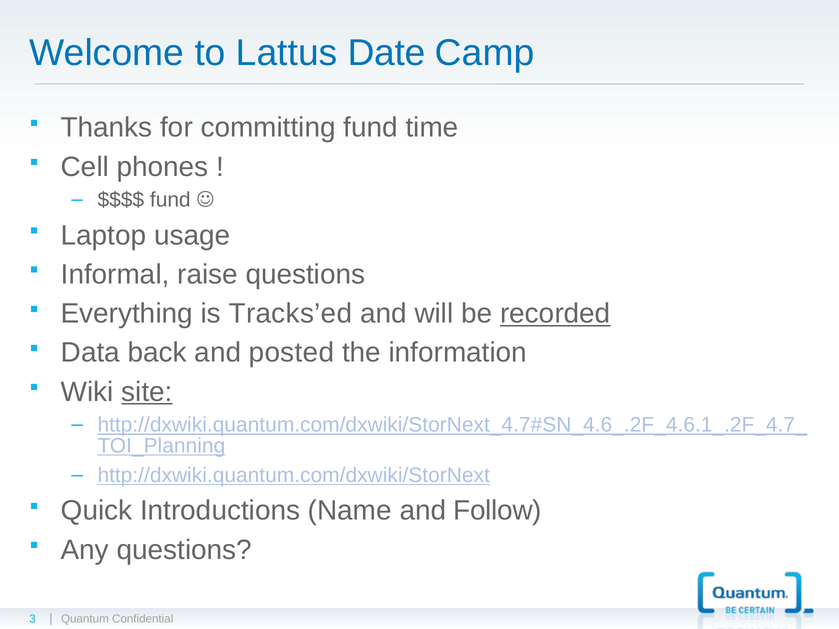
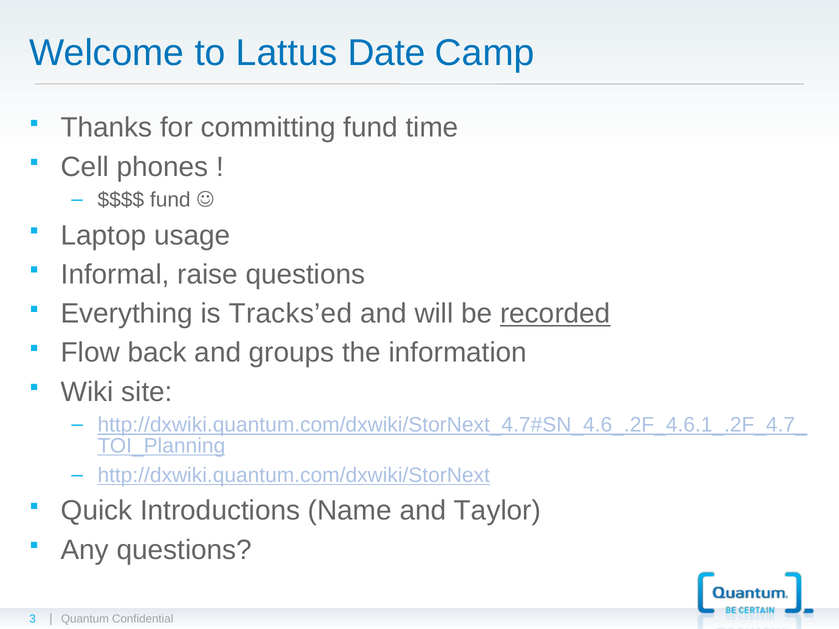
Data: Data -> Flow
posted: posted -> groups
site underline: present -> none
Follow: Follow -> Taylor
